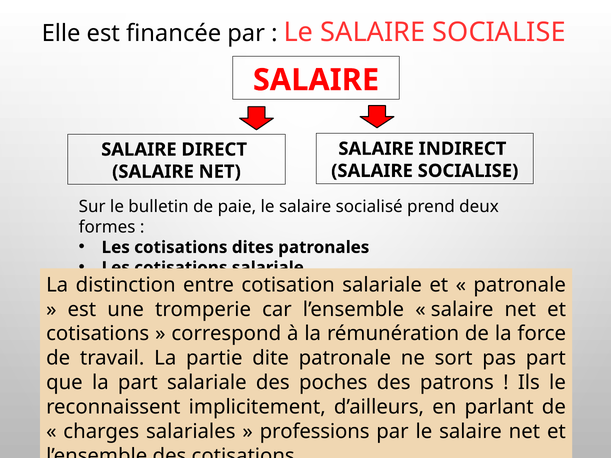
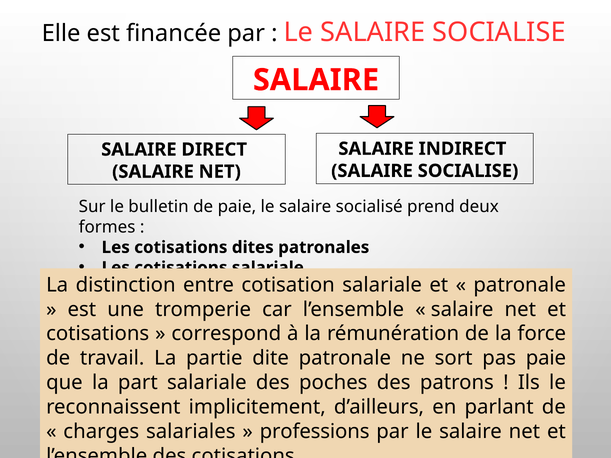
pas part: part -> paie
